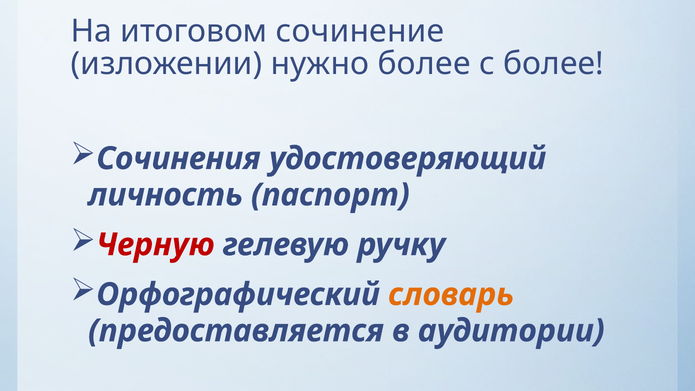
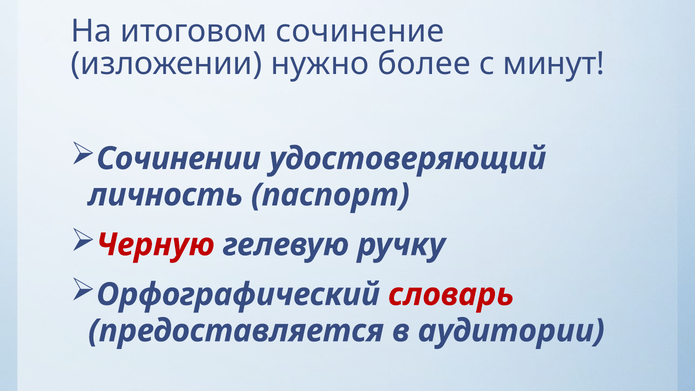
с более: более -> минут
Сочинения: Сочинения -> Сочинении
словарь colour: orange -> red
